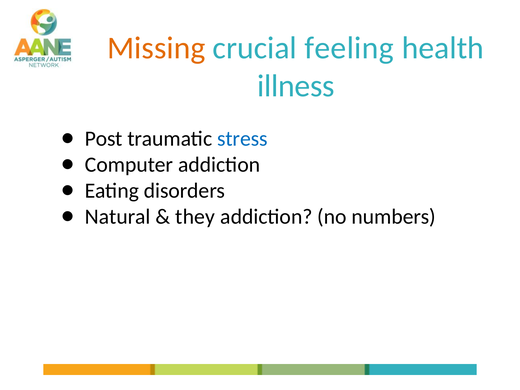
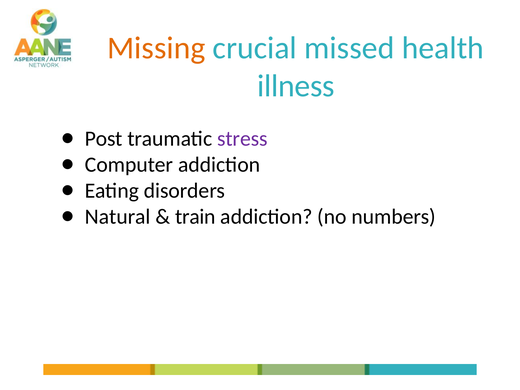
feeling: feeling -> missed
stress colour: blue -> purple
they: they -> train
